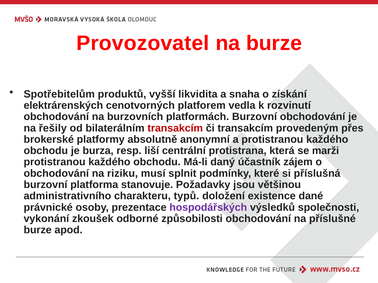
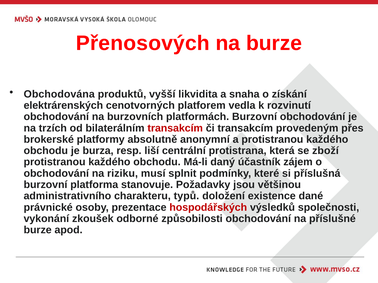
Provozovatel: Provozovatel -> Přenosových
Spotřebitelům: Spotřebitelům -> Obchodována
řešily: řešily -> trzích
marži: marži -> zboží
hospodářských colour: purple -> red
